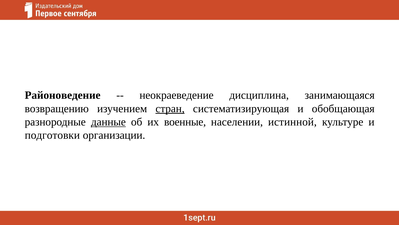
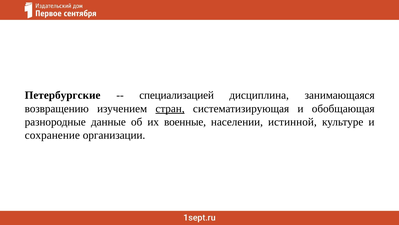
Районоведение: Районоведение -> Петербургские
неокраеведение: неокраеведение -> специализацией
данные underline: present -> none
подготовки: подготовки -> сохранение
